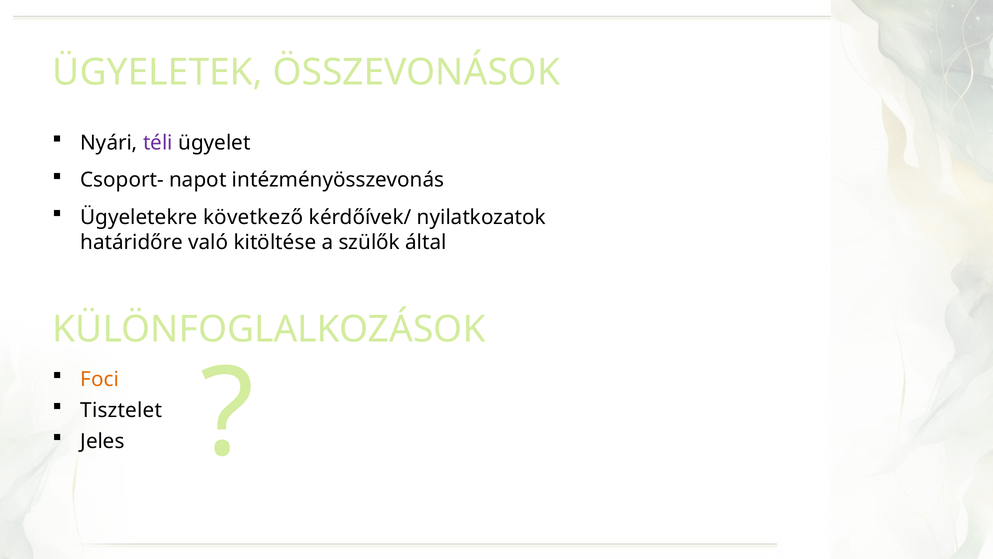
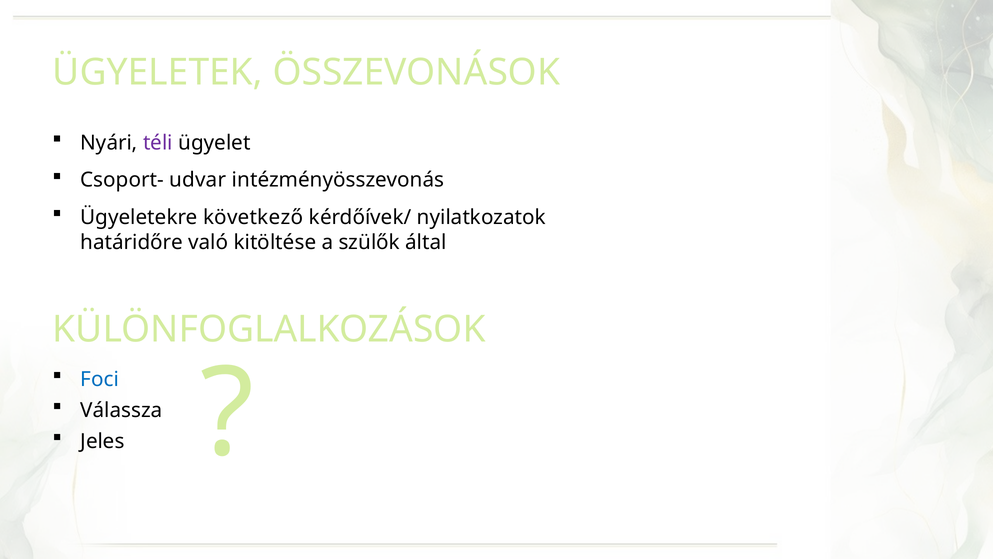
napot: napot -> udvar
Foci colour: orange -> blue
Tisztelet: Tisztelet -> Válassza
